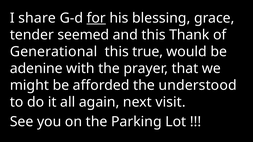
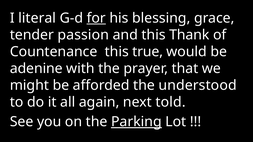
share: share -> literal
seemed: seemed -> passion
Generational: Generational -> Countenance
visit: visit -> told
Parking underline: none -> present
